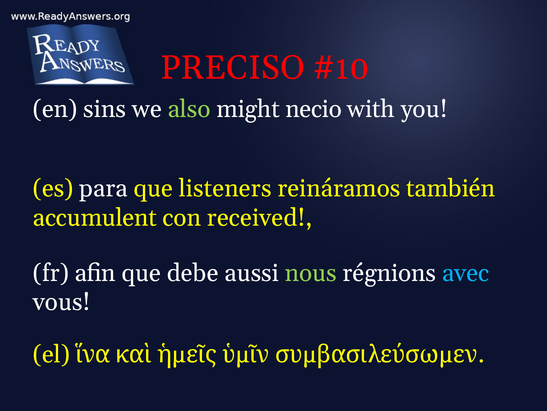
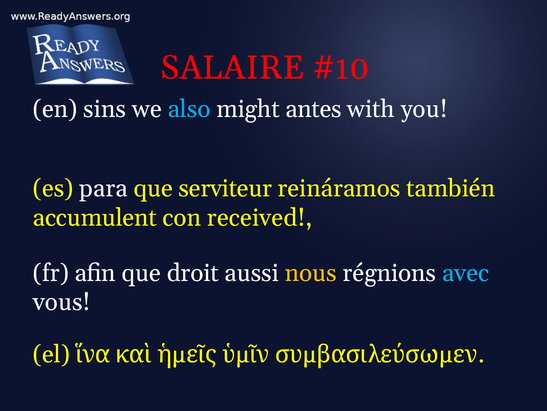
PRECISO: PRECISO -> SALAIRE
also colour: light green -> light blue
necio: necio -> antes
listeners: listeners -> serviteur
debe: debe -> droit
nous colour: light green -> yellow
